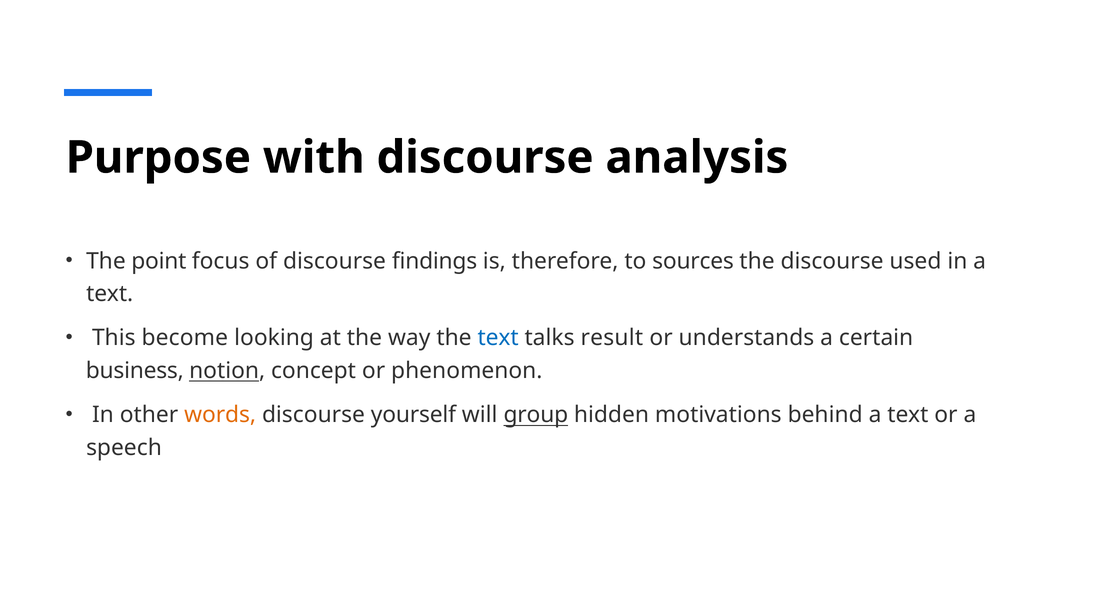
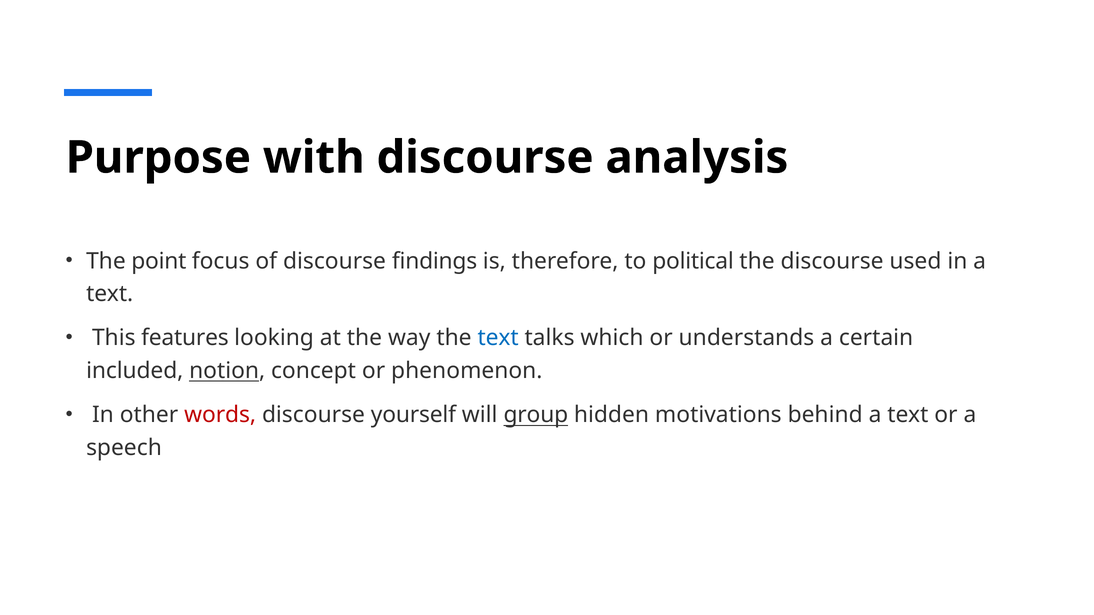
sources: sources -> political
become: become -> features
result: result -> which
business: business -> included
words colour: orange -> red
